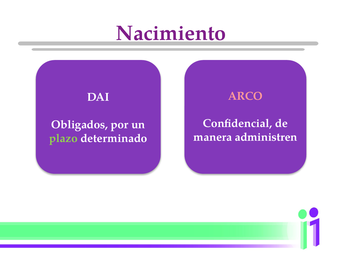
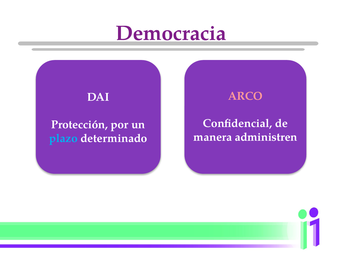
Nacimiento: Nacimiento -> Democracia
Obligados: Obligados -> Protección
plazo colour: light green -> light blue
